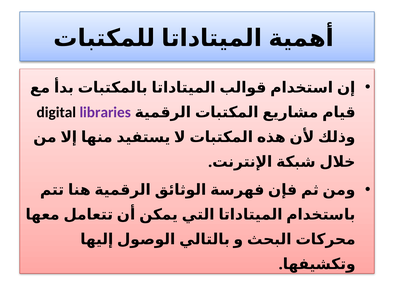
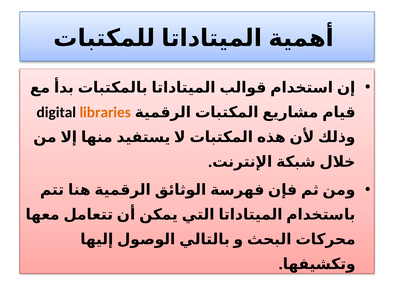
libraries colour: purple -> orange
